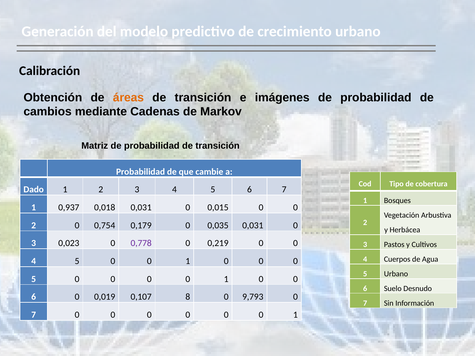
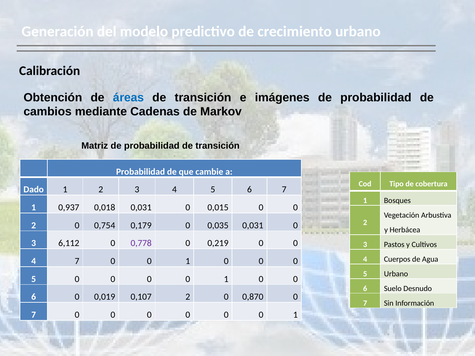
áreas colour: orange -> blue
0,023: 0,023 -> 6,112
5 at (77, 261): 5 -> 7
0,107 8: 8 -> 2
9,793: 9,793 -> 0,870
